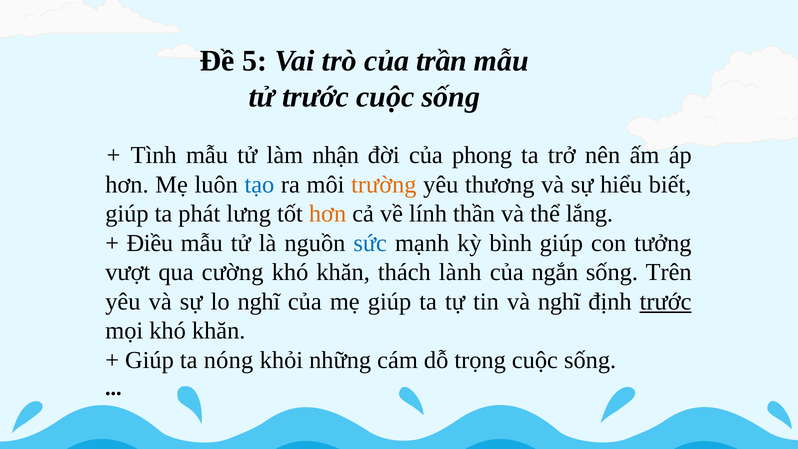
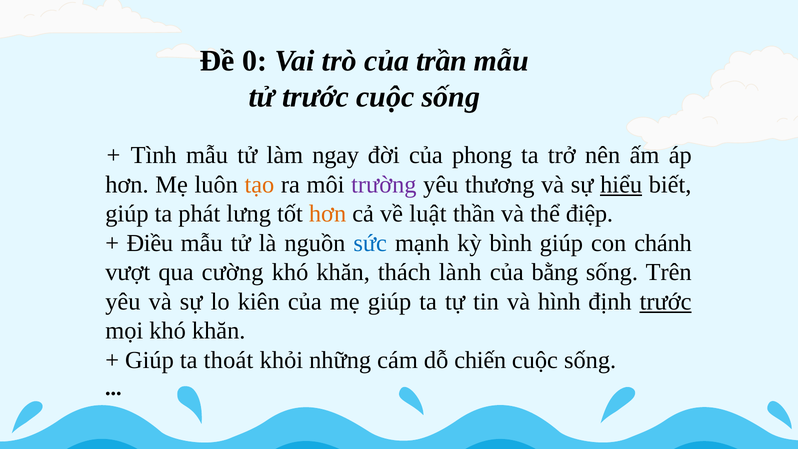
5: 5 -> 0
nhận: nhận -> ngay
tạo colour: blue -> orange
trường colour: orange -> purple
hiểu underline: none -> present
lính: lính -> luật
lắng: lắng -> điệp
tưởng: tưởng -> chánh
ngắn: ngắn -> bằng
lo nghĩ: nghĩ -> kiên
và nghĩ: nghĩ -> hình
nóng: nóng -> thoát
trọng: trọng -> chiến
